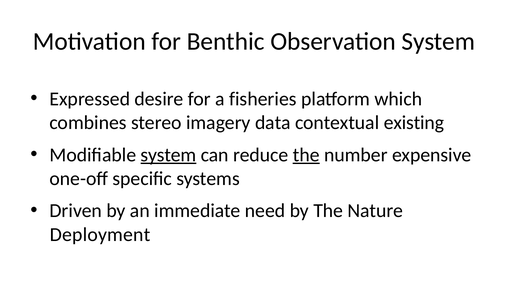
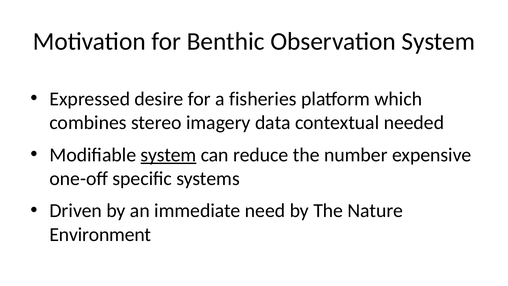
existing: existing -> needed
the at (306, 155) underline: present -> none
Deployment: Deployment -> Environment
